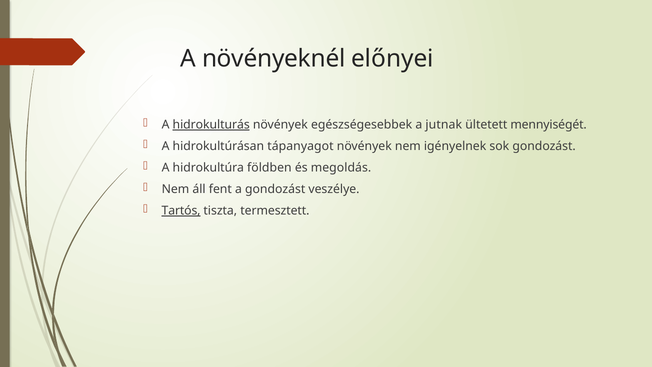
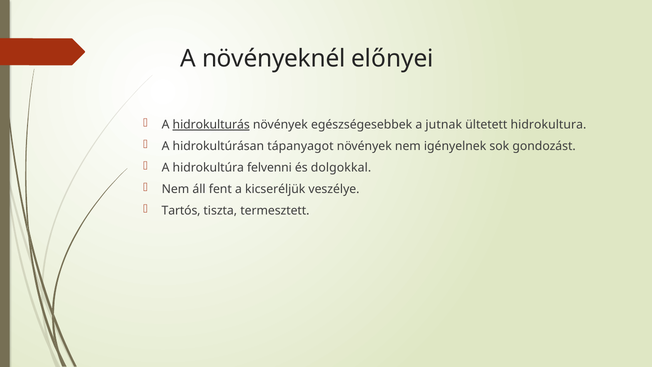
mennyiségét: mennyiségét -> hidrokultura
földben: földben -> felvenni
megoldás: megoldás -> dolgokkal
a gondozást: gondozást -> kicseréljük
Tartós underline: present -> none
